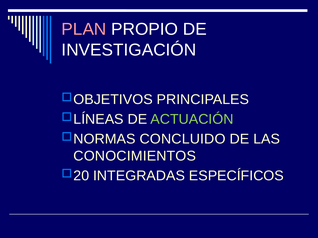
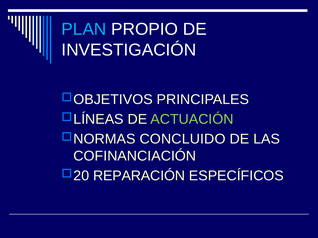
PLAN colour: pink -> light blue
CONOCIMIENTOS: CONOCIMIENTOS -> COFINANCIACIÓN
INTEGRADAS: INTEGRADAS -> REPARACIÓN
